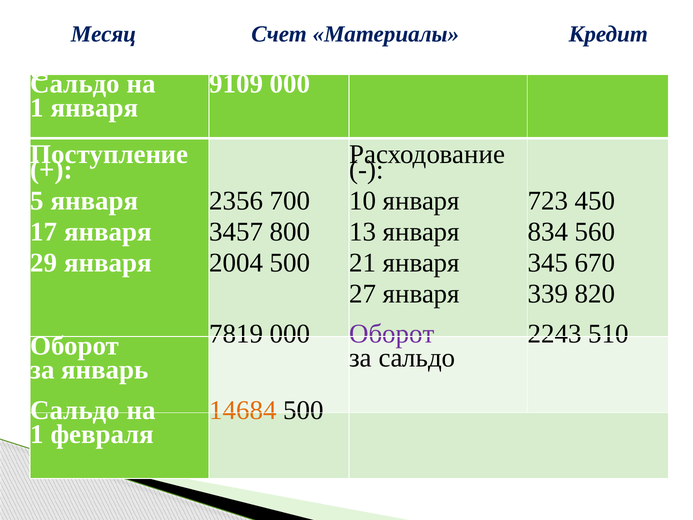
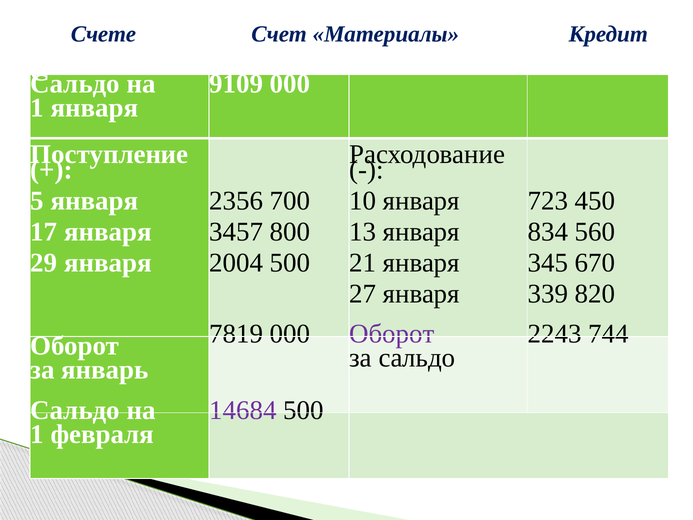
Месяц: Месяц -> Счете
510: 510 -> 744
14684 colour: orange -> purple
